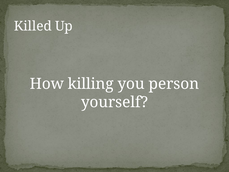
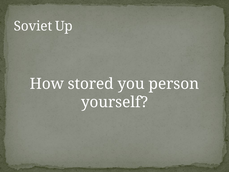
Killed: Killed -> Soviet
killing: killing -> stored
